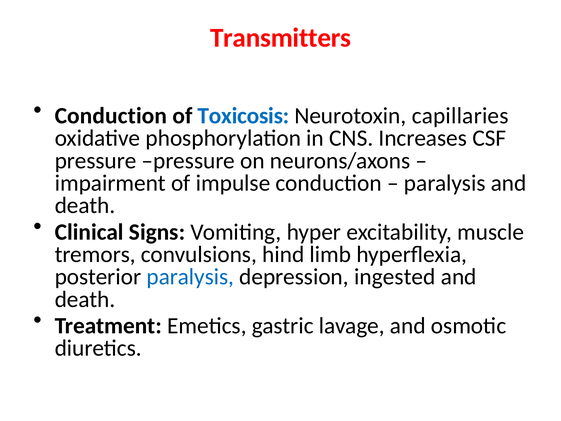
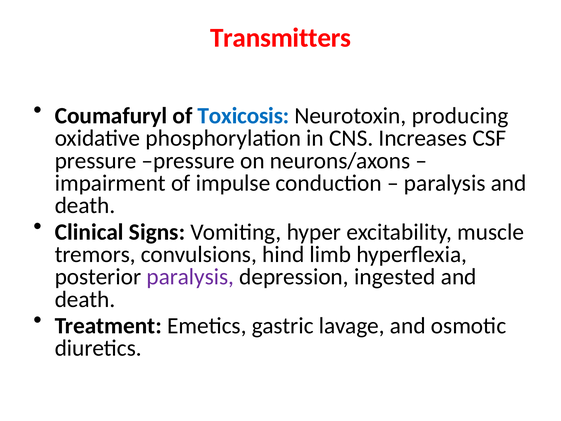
Conduction at (111, 116): Conduction -> Coumafuryl
capillaries: capillaries -> producing
paralysis at (190, 277) colour: blue -> purple
